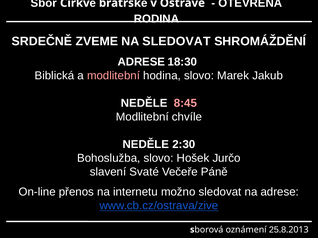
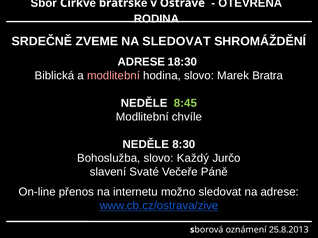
Jakub: Jakub -> Bratra
8:45 colour: pink -> light green
2:30: 2:30 -> 8:30
Hošek: Hošek -> Každý
